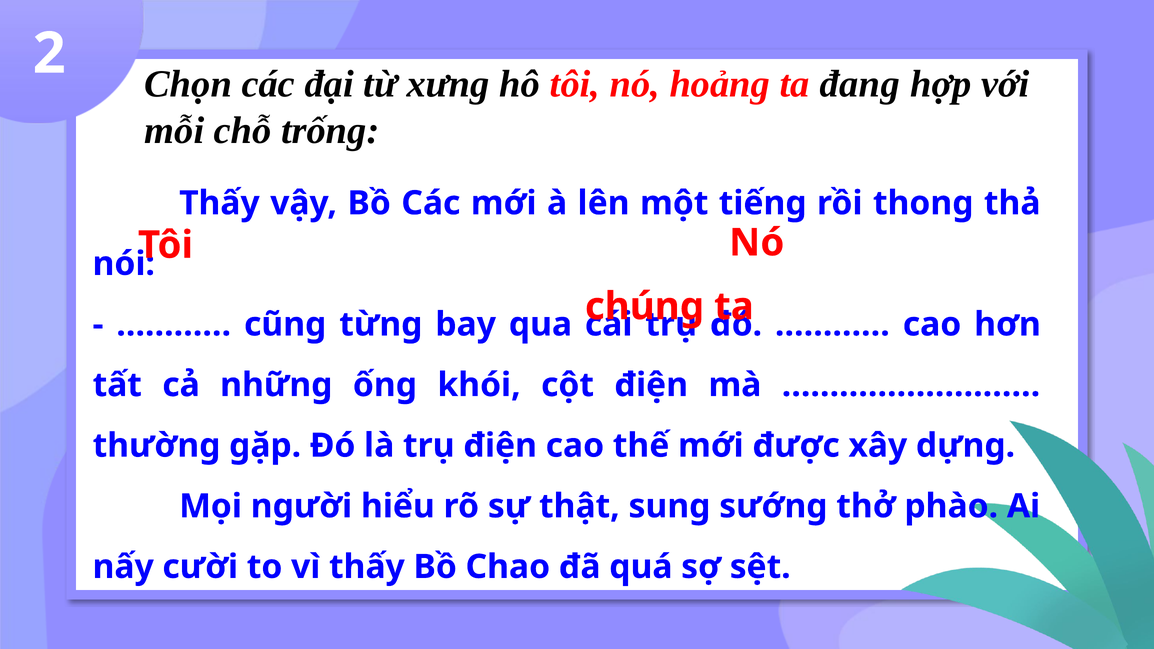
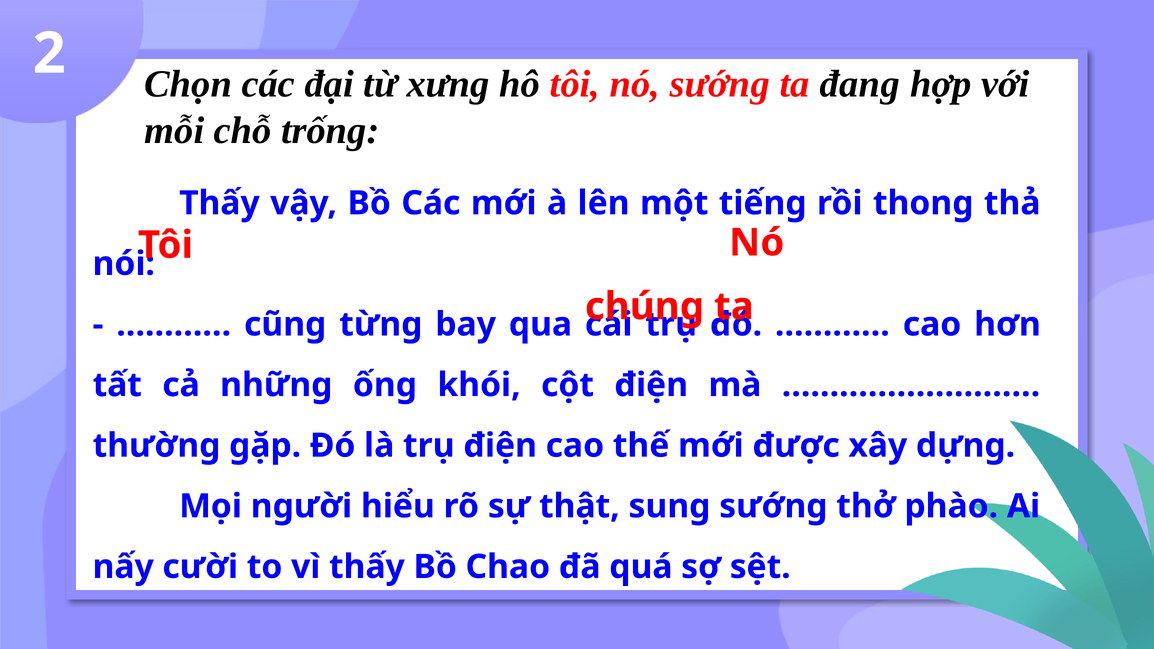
nó hoảng: hoảng -> sướng
